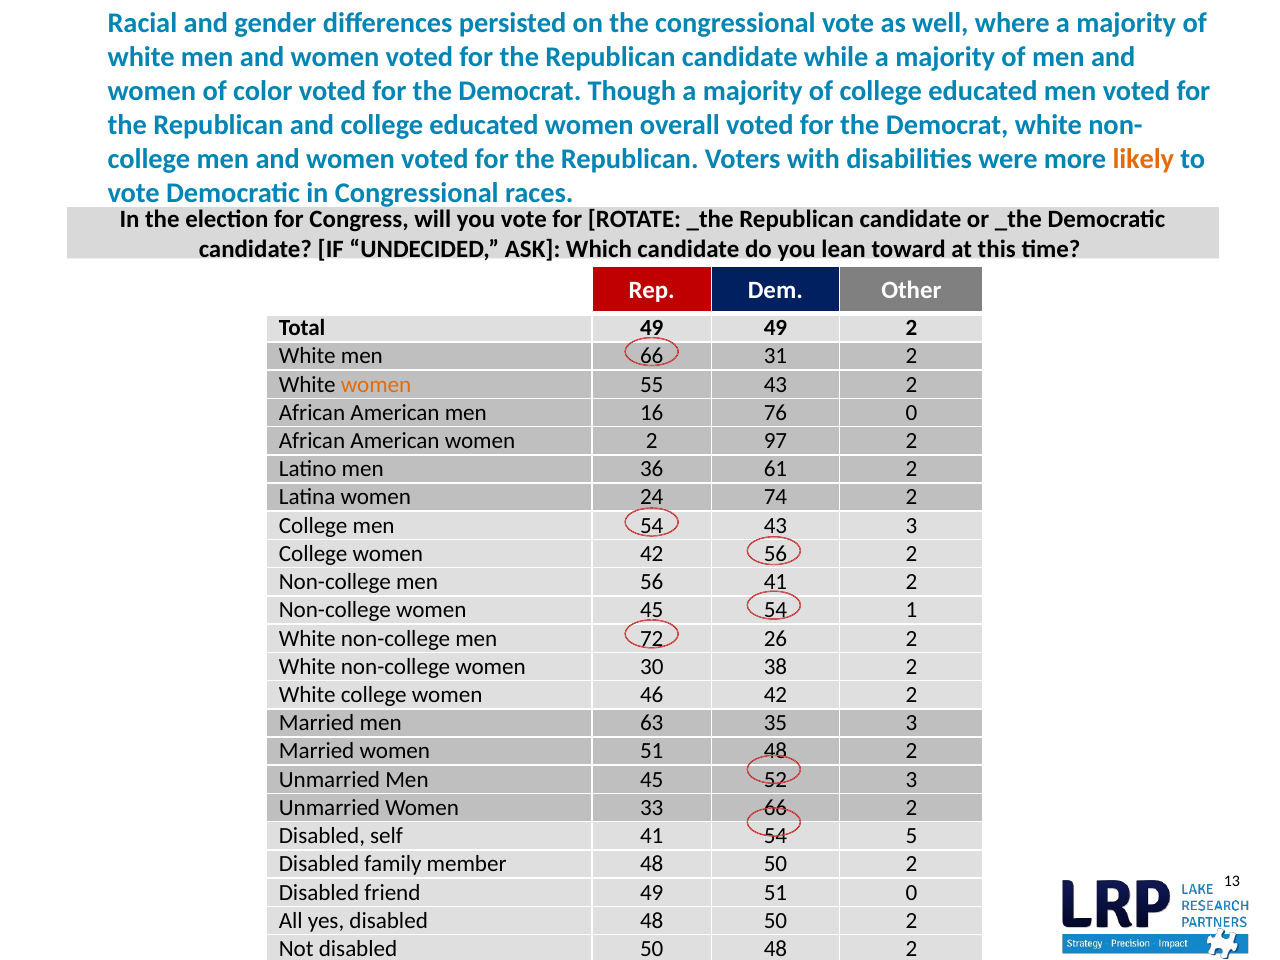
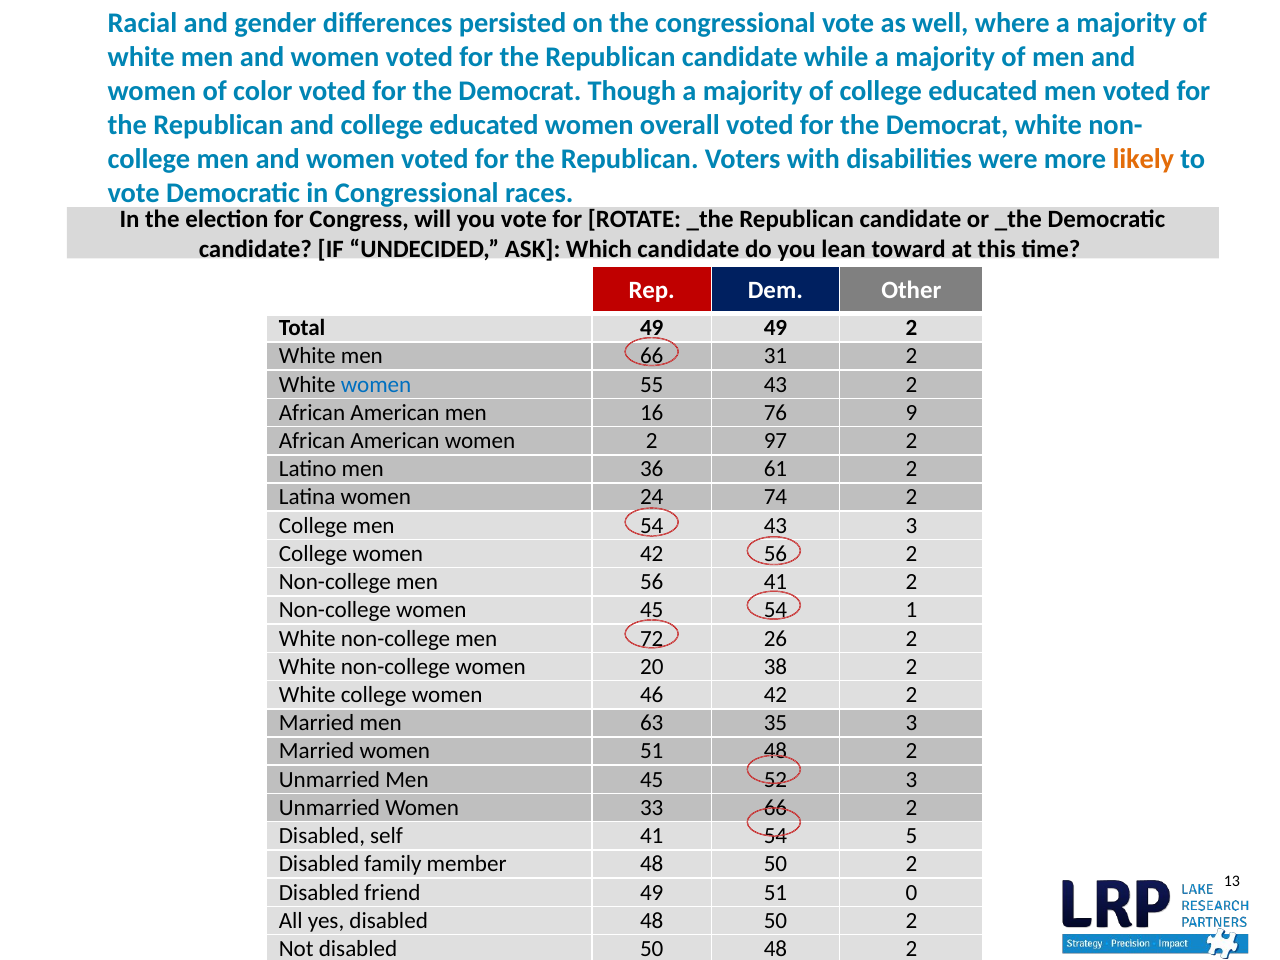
women at (376, 384) colour: orange -> blue
76 0: 0 -> 9
30: 30 -> 20
